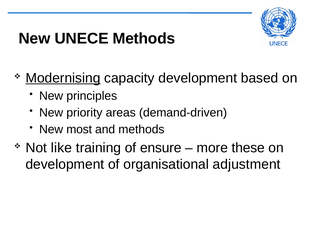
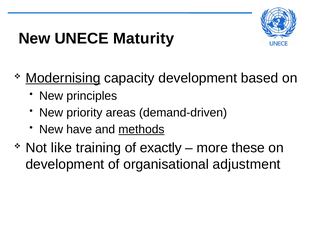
UNECE Methods: Methods -> Maturity
most: most -> have
methods at (141, 129) underline: none -> present
ensure: ensure -> exactly
